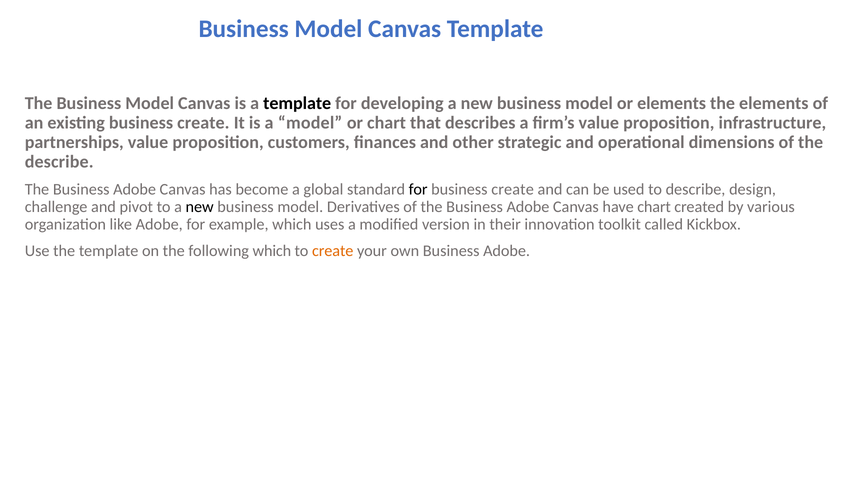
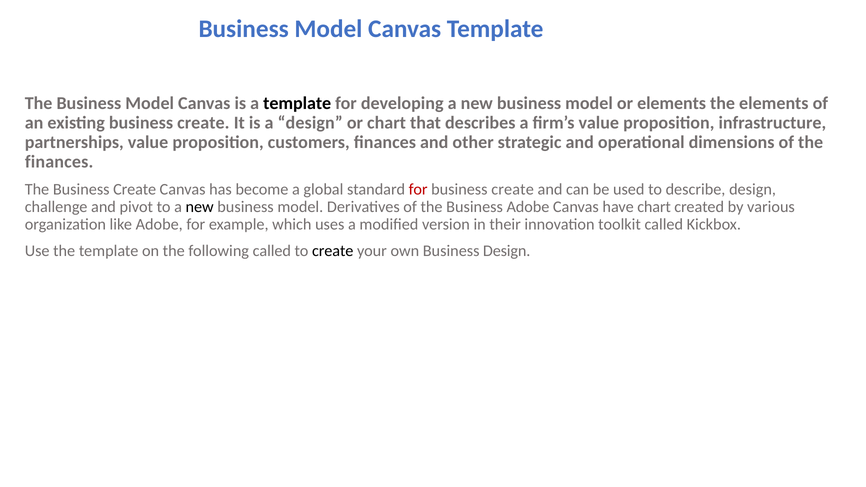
a model: model -> design
describe at (59, 162): describe -> finances
Adobe at (135, 190): Adobe -> Create
for at (418, 190) colour: black -> red
following which: which -> called
create at (333, 251) colour: orange -> black
own Business Adobe: Adobe -> Design
